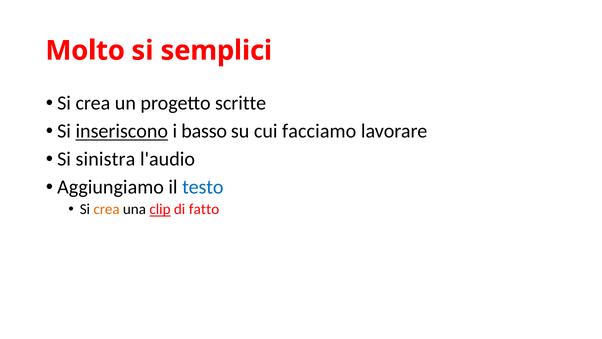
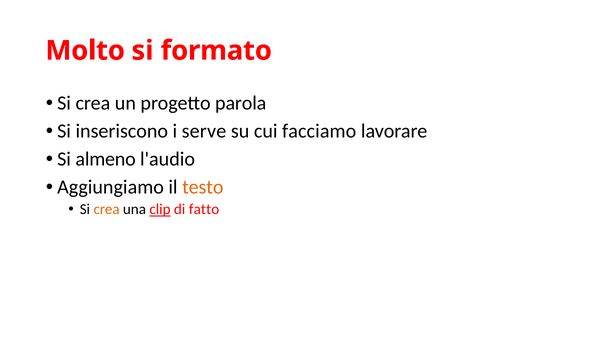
semplici: semplici -> formato
scritte: scritte -> parola
inseriscono underline: present -> none
basso: basso -> serve
sinistra: sinistra -> almeno
testo colour: blue -> orange
